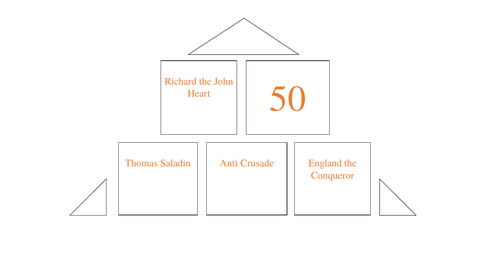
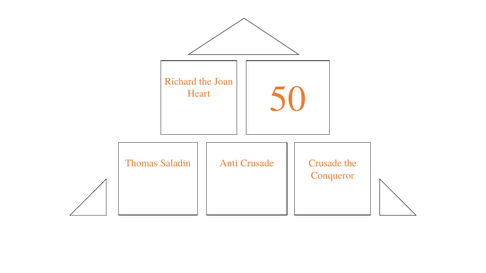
John: John -> Joan
England at (325, 163): England -> Crusade
